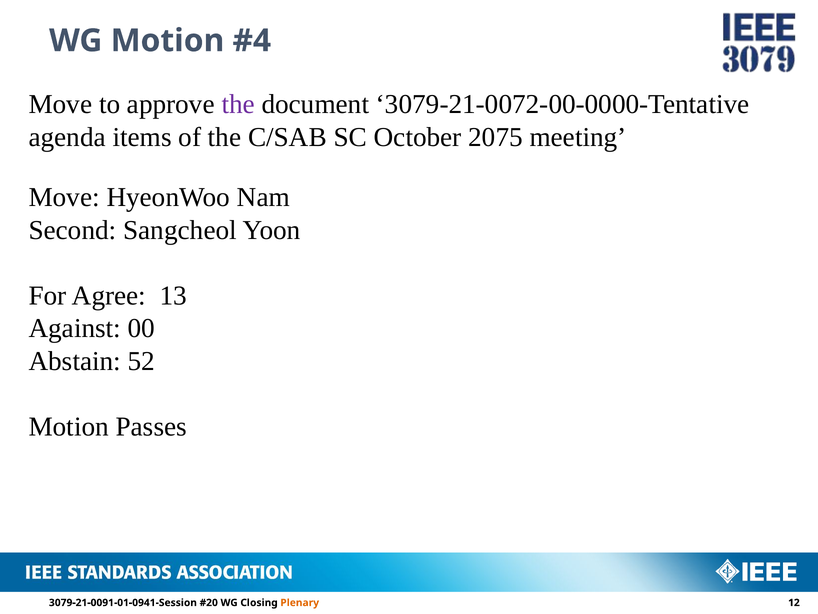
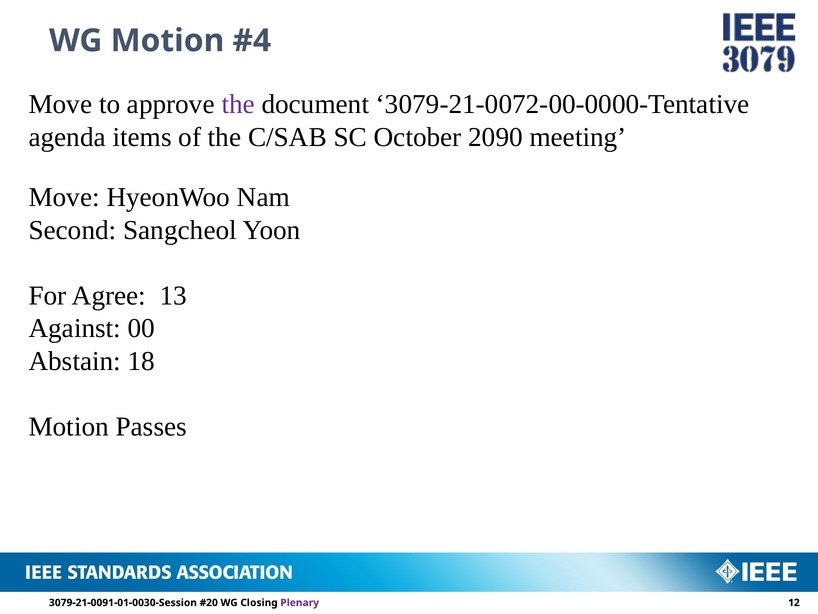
2075: 2075 -> 2090
52: 52 -> 18
3079-21-0091-01-0941-Session: 3079-21-0091-01-0941-Session -> 3079-21-0091-01-0030-Session
Plenary colour: orange -> purple
